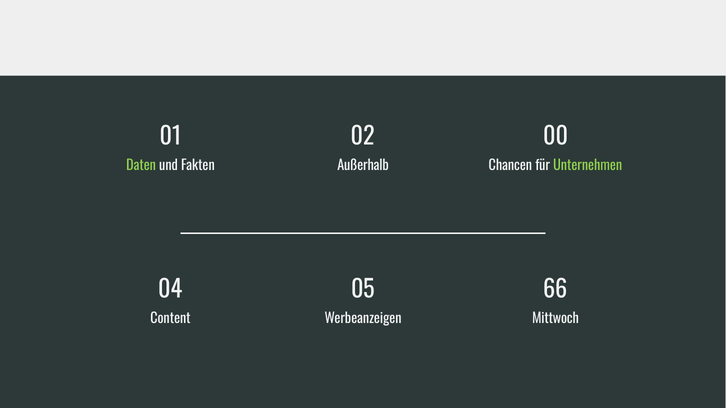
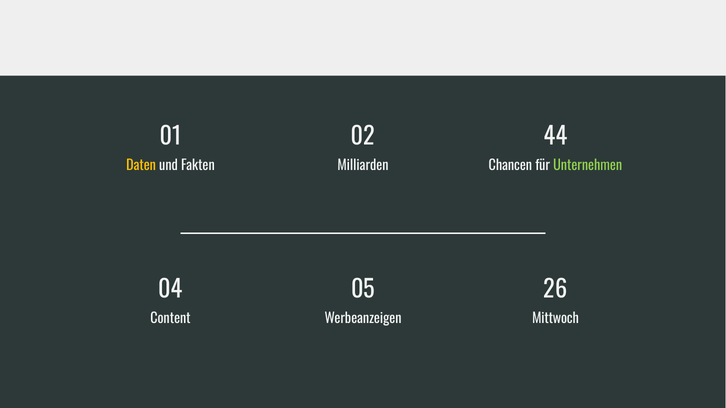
00: 00 -> 44
Daten colour: light green -> yellow
Außerhalb: Außerhalb -> Milliarden
66: 66 -> 26
